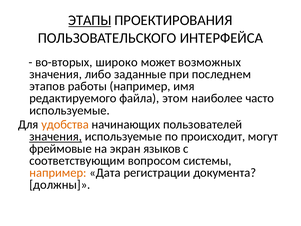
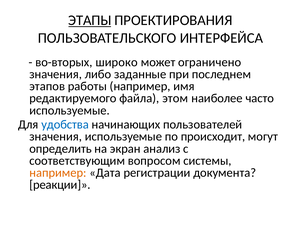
возможных: возможных -> ограничено
удобства colour: orange -> blue
значения at (56, 136) underline: present -> none
фреймовые: фреймовые -> определить
языков: языков -> анализ
должны: должны -> реакции
